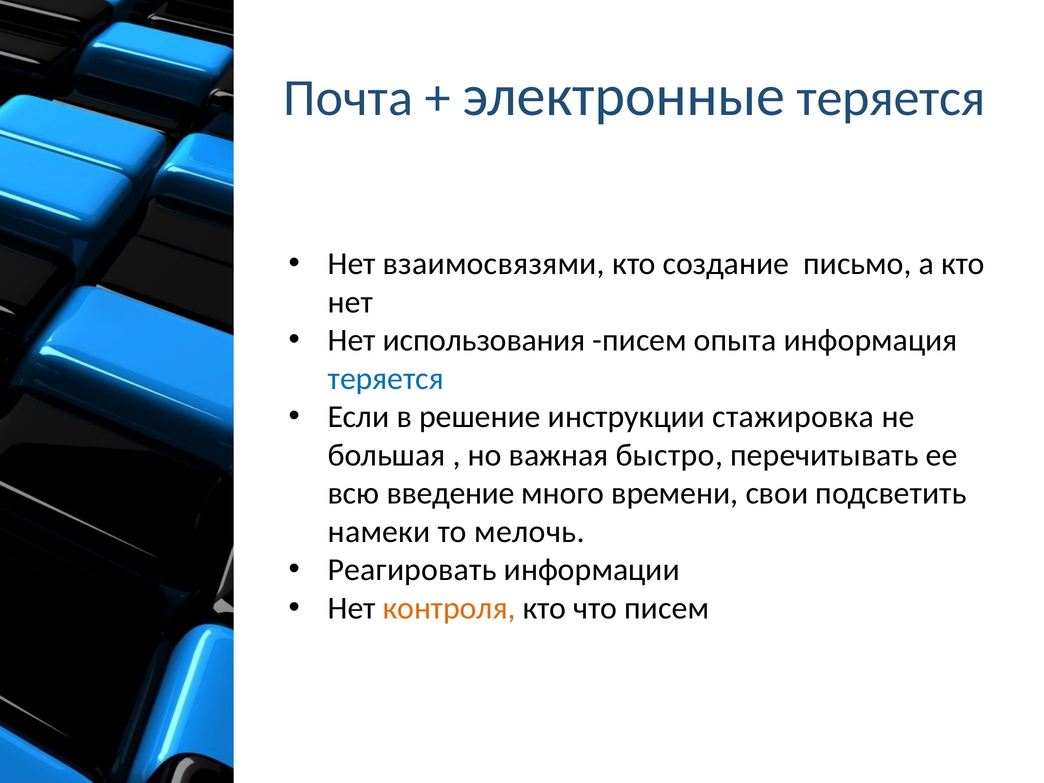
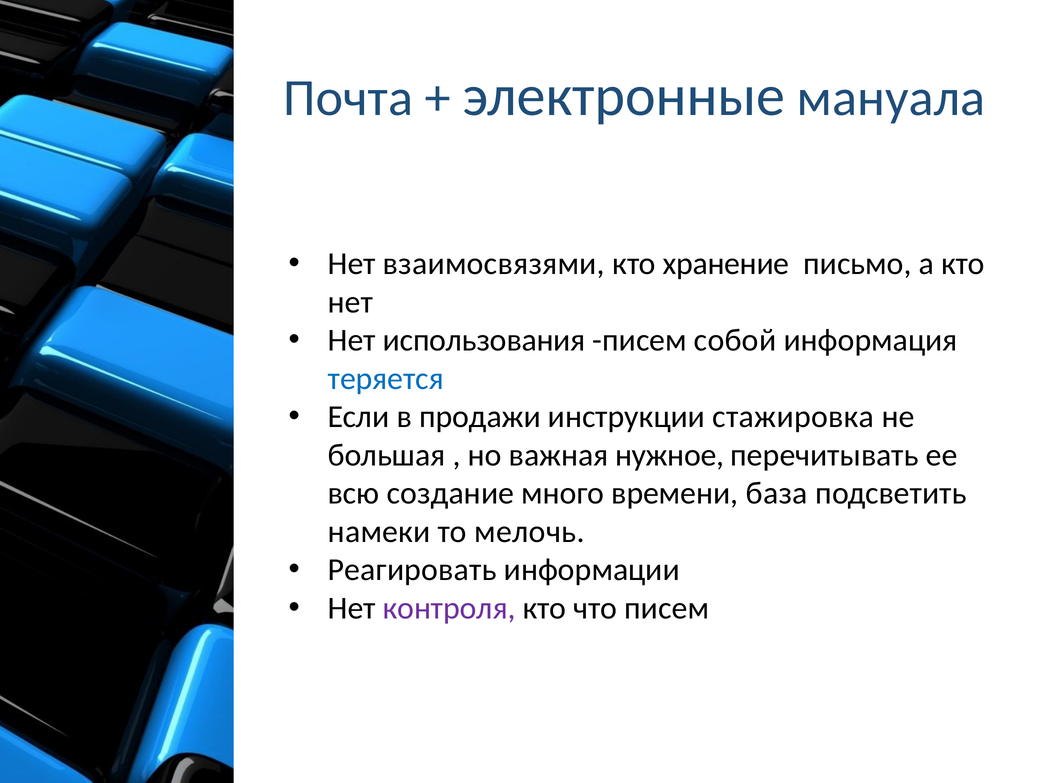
электронные теряется: теряется -> мануала
создание: создание -> хранение
опыта: опыта -> собой
решение: решение -> продажи
быстро: быстро -> нужное
введение: введение -> создание
свои: свои -> база
контроля colour: orange -> purple
